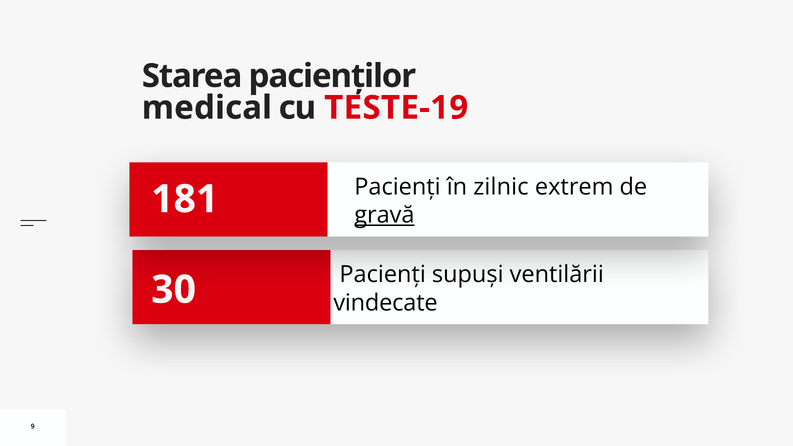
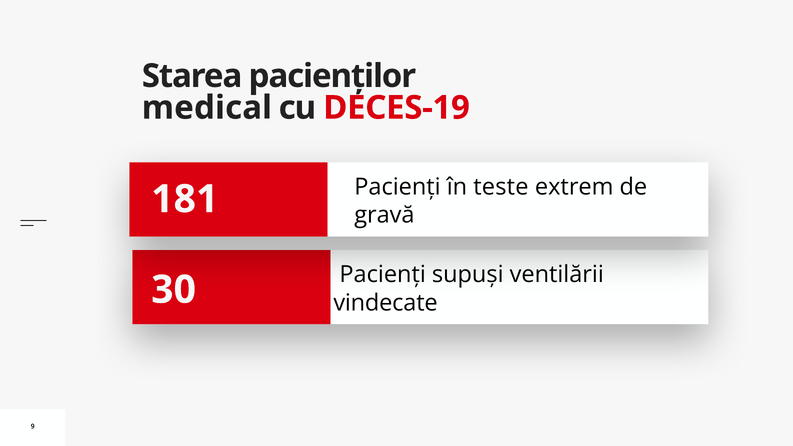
TESTE-19: TESTE-19 -> DECES-19
zilnic: zilnic -> teste
gravă underline: present -> none
